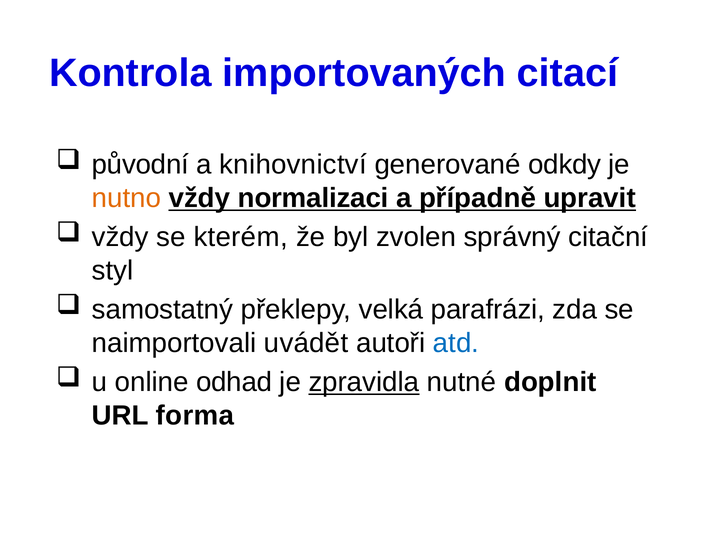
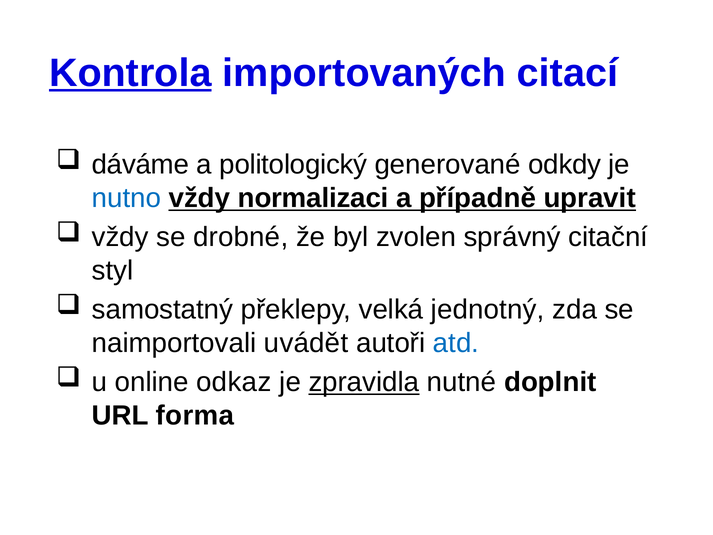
Kontrola underline: none -> present
původní: původní -> dáváme
knihovnictví: knihovnictví -> politologický
nutno colour: orange -> blue
kterém: kterém -> drobné
parafrázi: parafrázi -> jednotný
odhad: odhad -> odkaz
